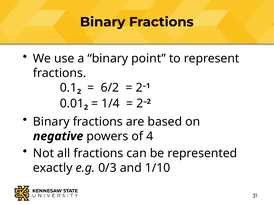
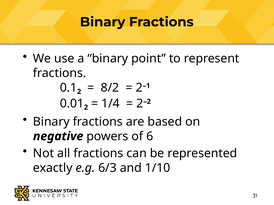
6/2: 6/2 -> 8/2
4: 4 -> 6
0/3: 0/3 -> 6/3
